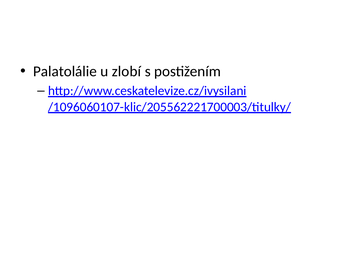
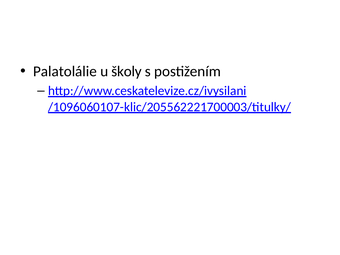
zlobí: zlobí -> školy
